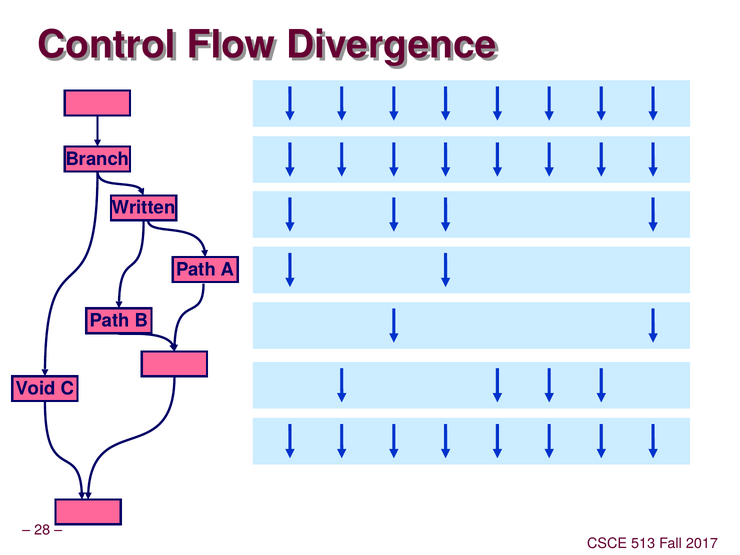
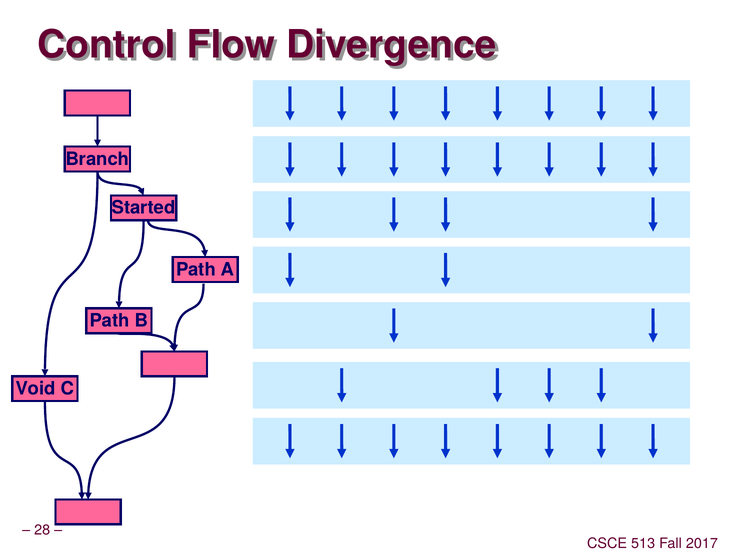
Written: Written -> Started
